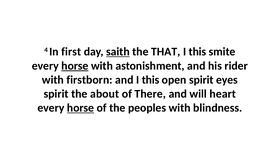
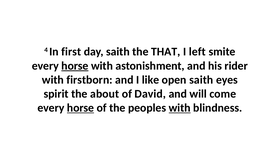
saith at (118, 52) underline: present -> none
this at (197, 52): this -> left
and I this: this -> like
open spirit: spirit -> saith
There: There -> David
heart: heart -> come
with at (180, 108) underline: none -> present
